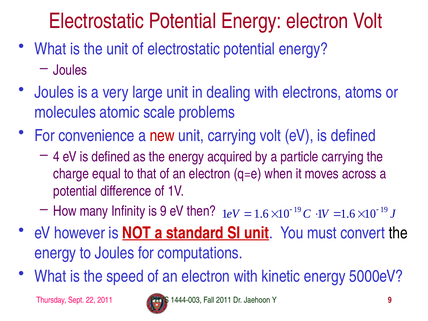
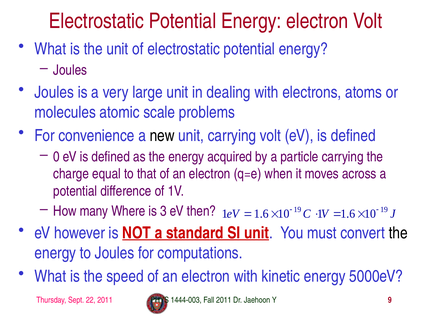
new colour: red -> black
4: 4 -> 0
Infinity: Infinity -> Where
is 9: 9 -> 3
